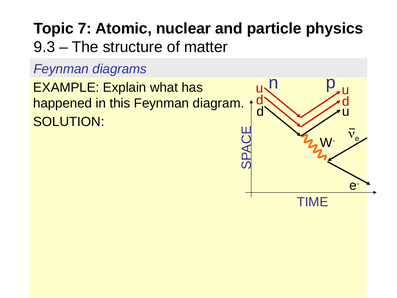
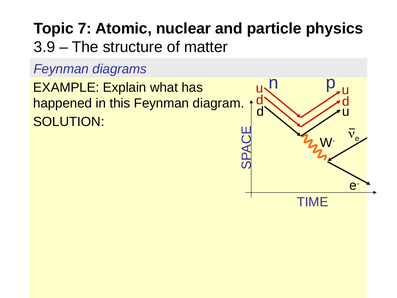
9.3: 9.3 -> 3.9
